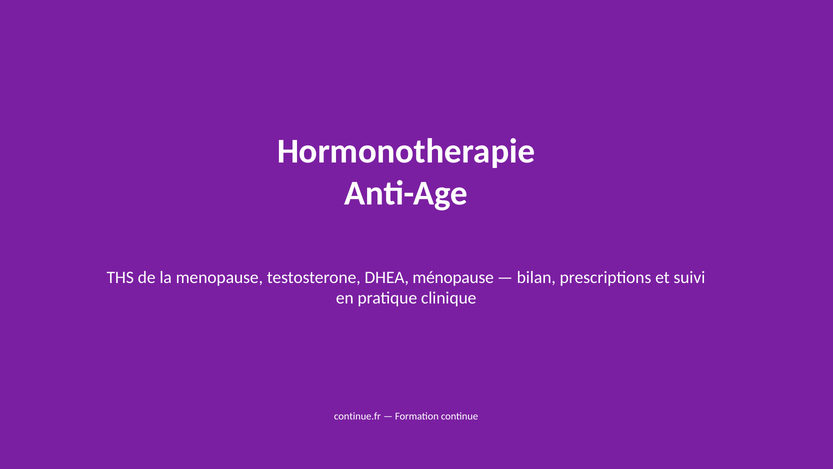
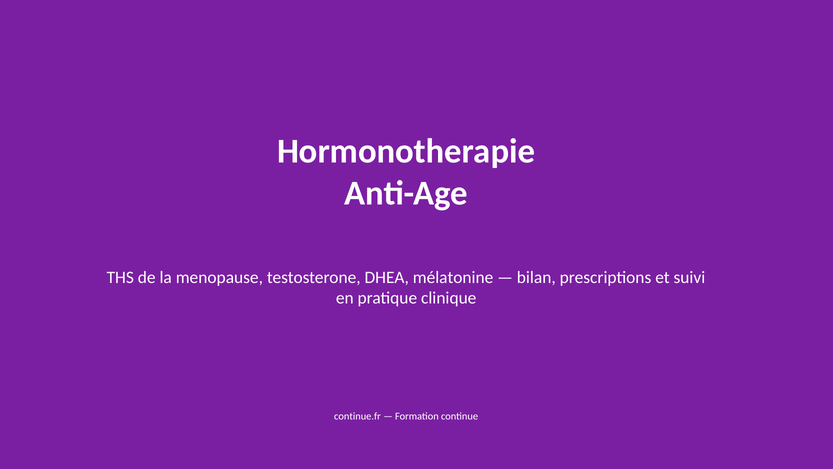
ménopause: ménopause -> mélatonine
